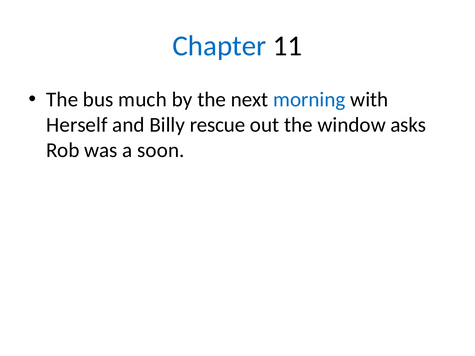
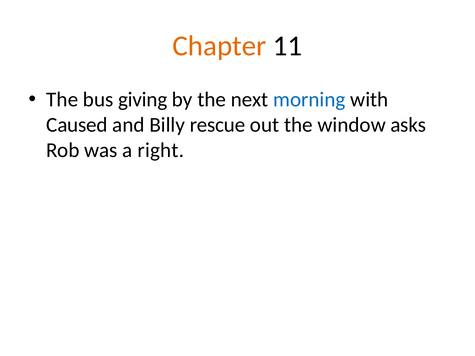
Chapter colour: blue -> orange
much: much -> giving
Herself: Herself -> Caused
soon: soon -> right
